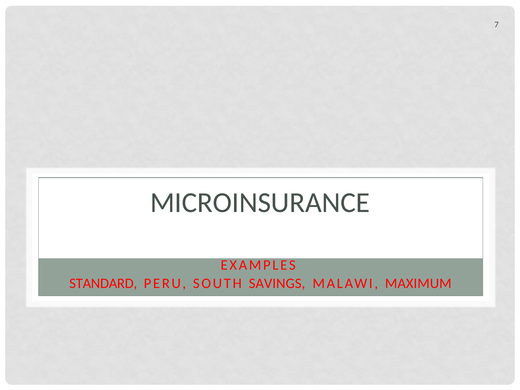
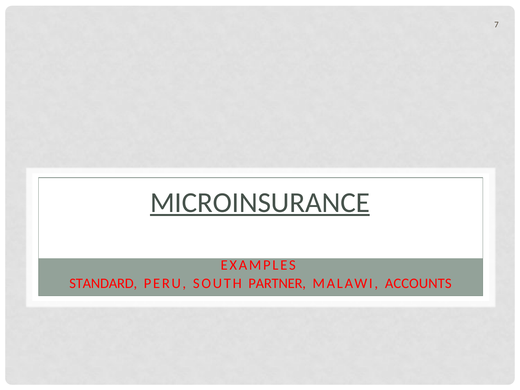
MICROINSURANCE underline: none -> present
SAVINGS: SAVINGS -> PARTNER
MAXIMUM: MAXIMUM -> ACCOUNTS
